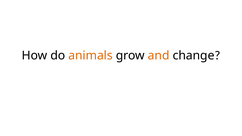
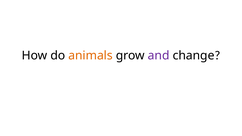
and colour: orange -> purple
